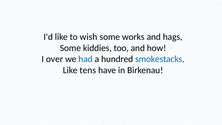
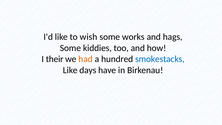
over: over -> their
had colour: blue -> orange
tens: tens -> days
